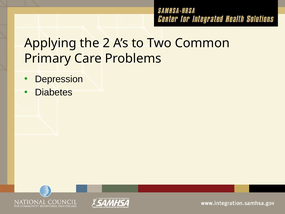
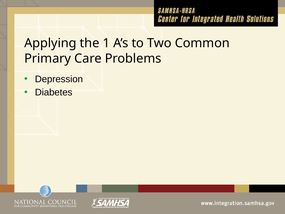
2: 2 -> 1
